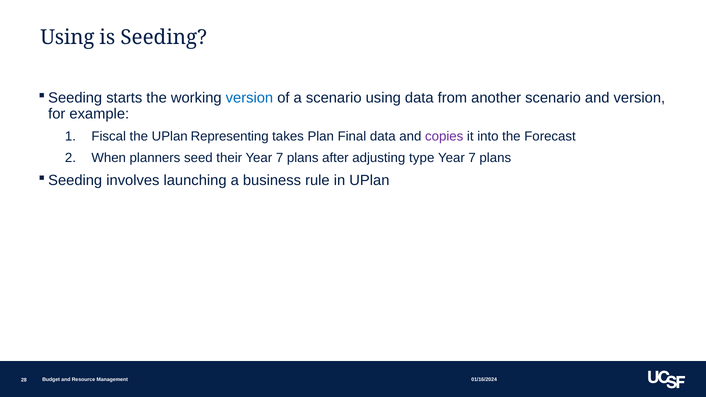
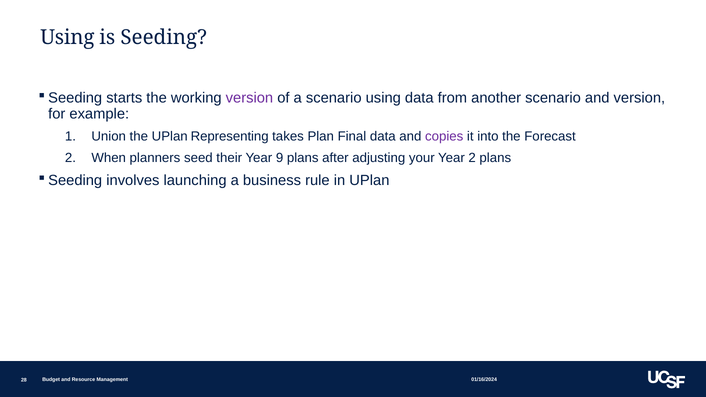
version at (249, 98) colour: blue -> purple
Fiscal: Fiscal -> Union
their Year 7: 7 -> 9
type: type -> your
7 at (472, 158): 7 -> 2
